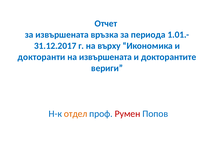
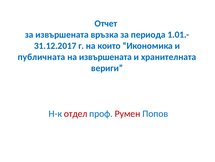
върху: върху -> които
докторанти: докторанти -> публичната
докторантите: докторантите -> хранителната
отдел colour: orange -> red
